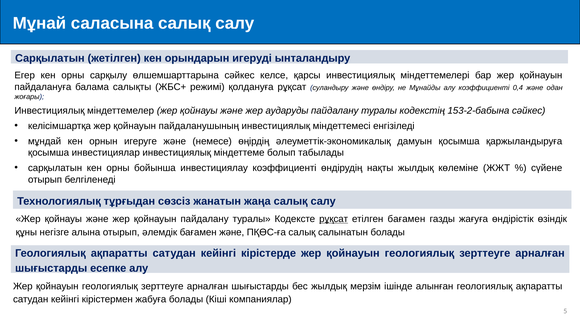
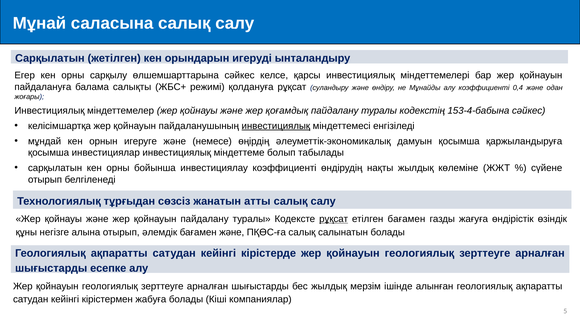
аударуды: аударуды -> қоғамдық
153-2-бабына: 153-2-бабына -> 153-4-бабына
инвестициялық at (276, 126) underline: none -> present
жаңа: жаңа -> атты
